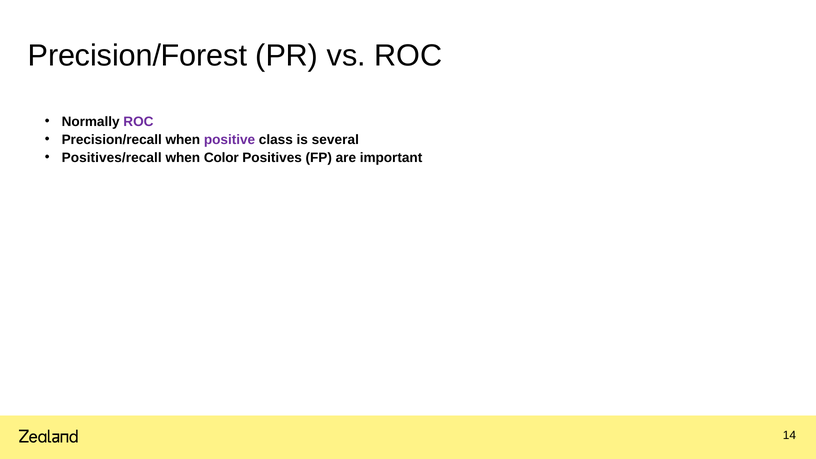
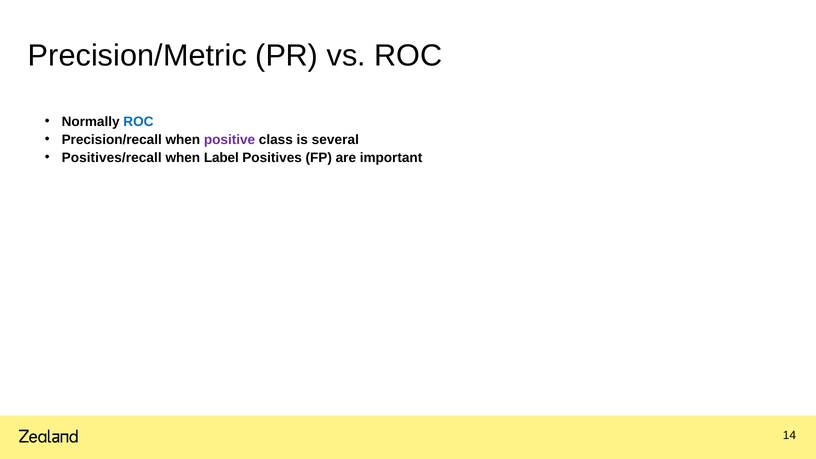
Precision/Forest: Precision/Forest -> Precision/Metric
ROC at (138, 122) colour: purple -> blue
Color: Color -> Label
